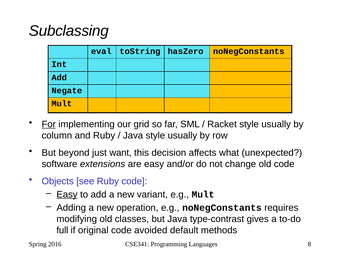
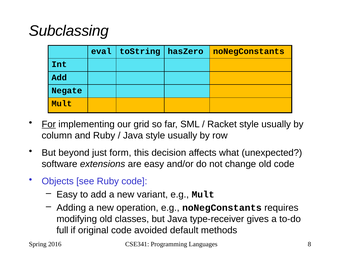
want: want -> form
Easy at (67, 194) underline: present -> none
type-contrast: type-contrast -> type-receiver
